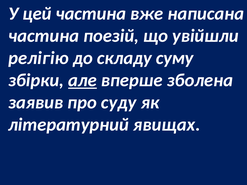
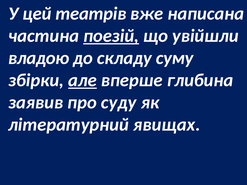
цей частина: частина -> театрів
поезій underline: none -> present
релігію: релігію -> владою
зболена: зболена -> глибина
